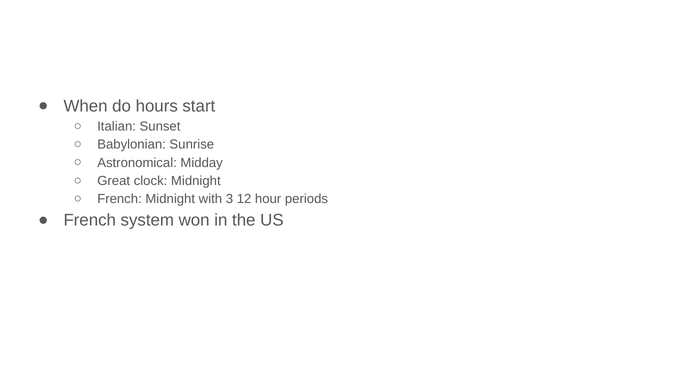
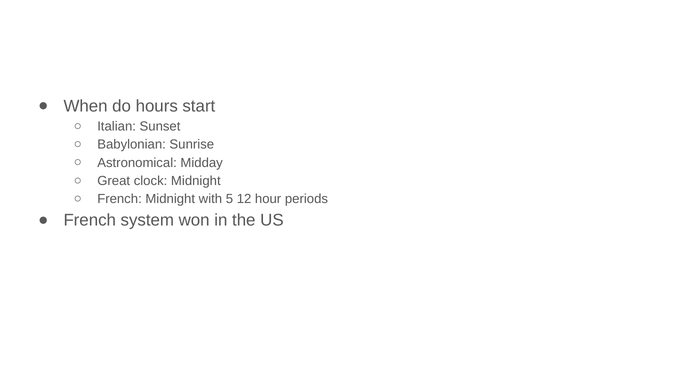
3: 3 -> 5
